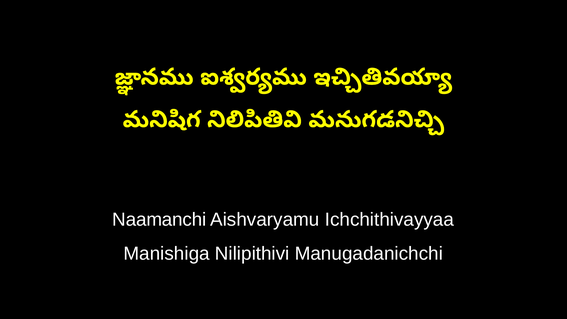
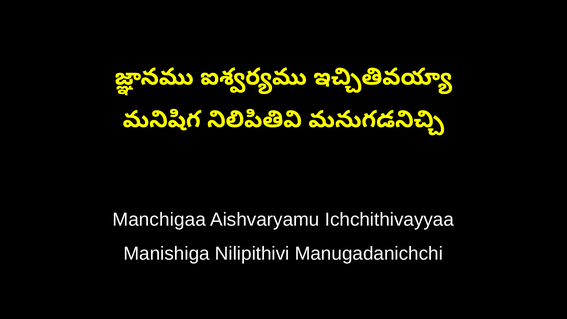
Naamanchi: Naamanchi -> Manchigaa
